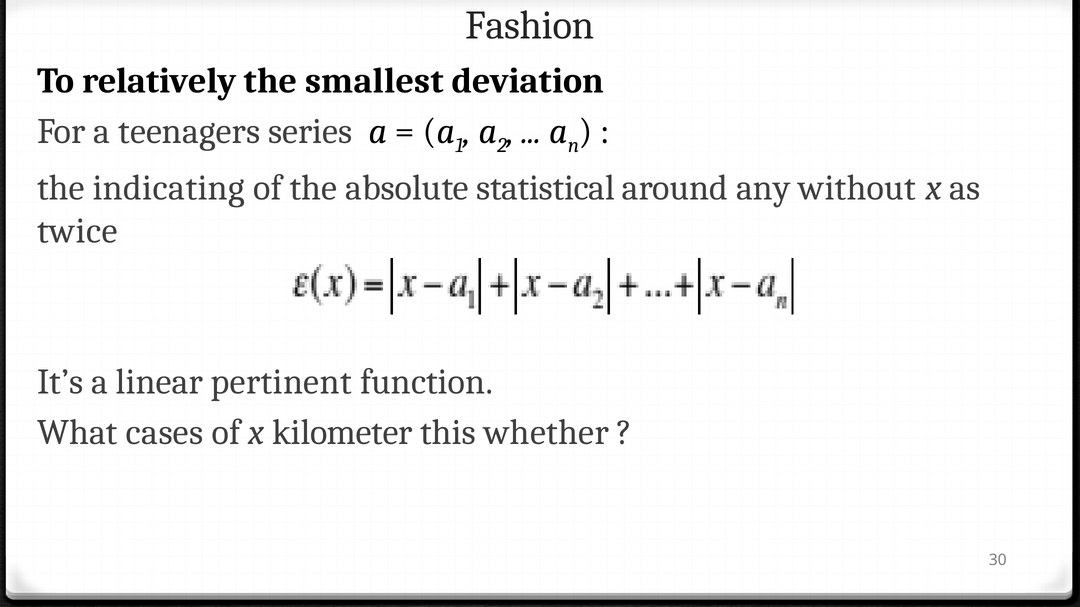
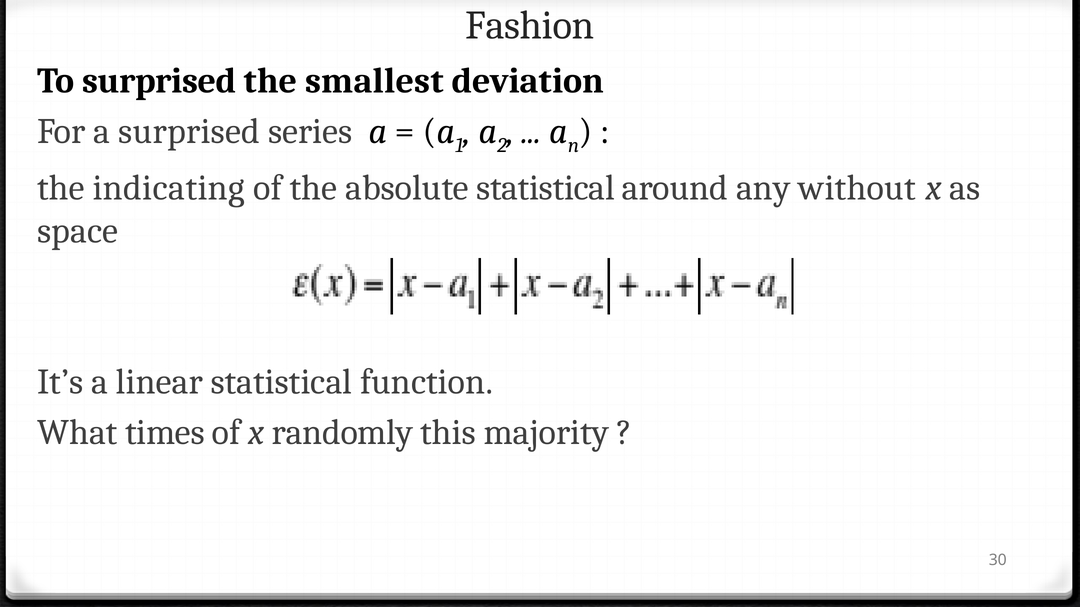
To relatively: relatively -> surprised
a teenagers: teenagers -> surprised
twice: twice -> space
linear pertinent: pertinent -> statistical
cases: cases -> times
kilometer: kilometer -> randomly
whether: whether -> majority
